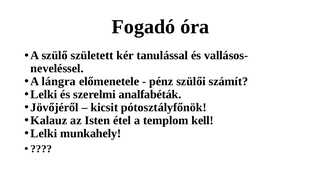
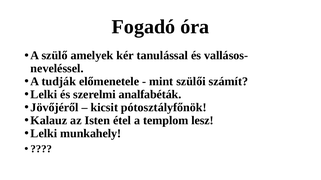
született: született -> amelyek
lángra: lángra -> tudják
pénz: pénz -> mint
kell: kell -> lesz
